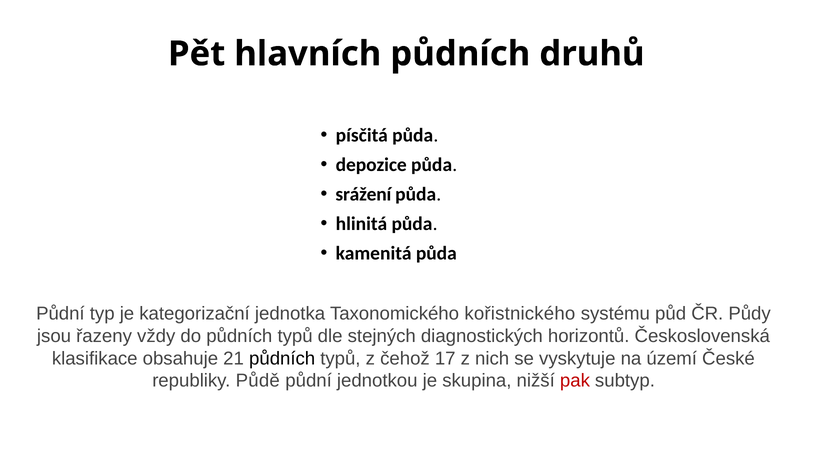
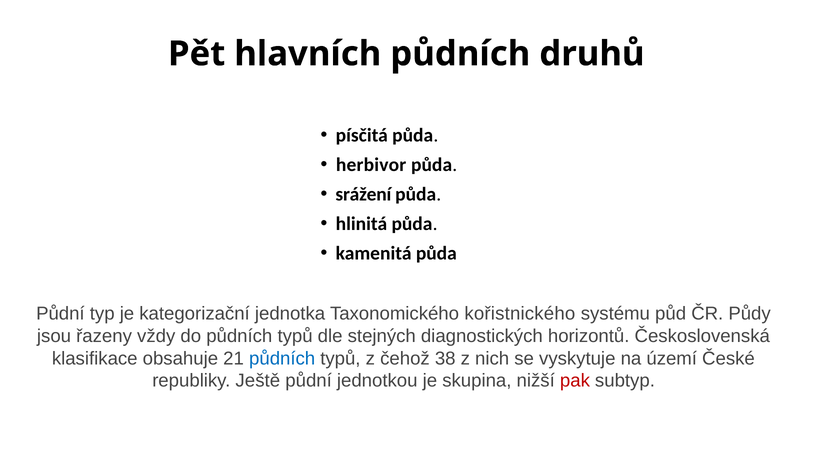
depozice: depozice -> herbivor
půdních at (282, 359) colour: black -> blue
17: 17 -> 38
Půdě: Půdě -> Ještě
